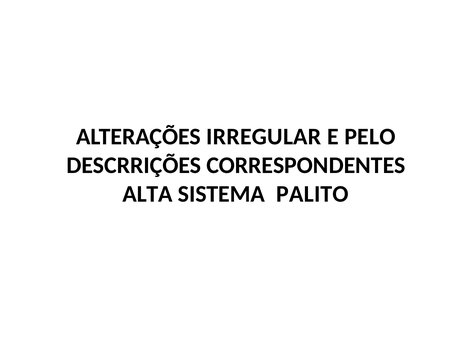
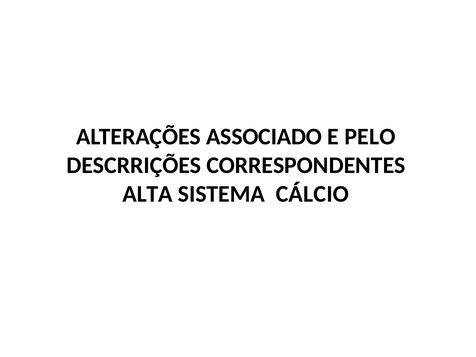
IRREGULAR: IRREGULAR -> ASSOCIADO
PALITO: PALITO -> CÁLCIO
